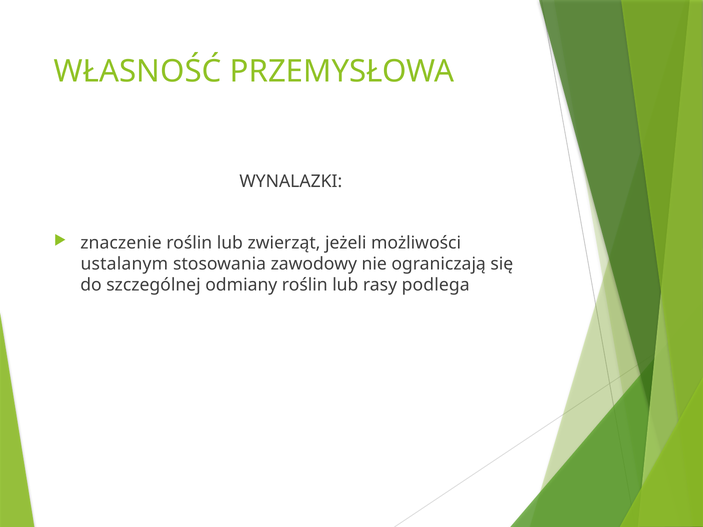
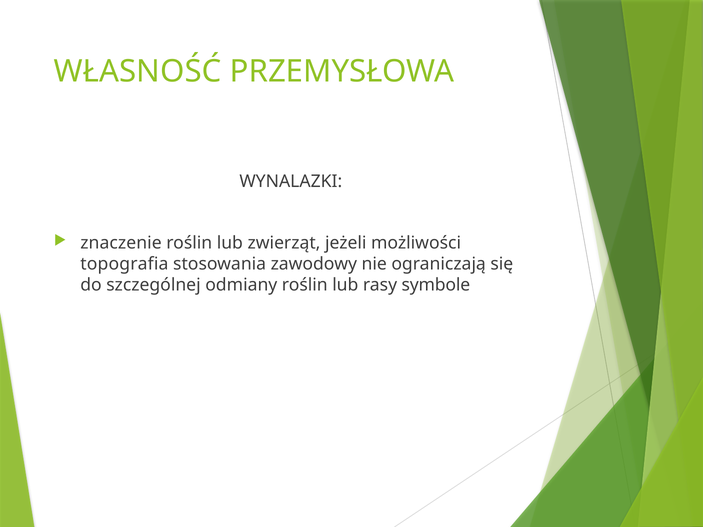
ustalanym: ustalanym -> topografia
podlega: podlega -> symbole
